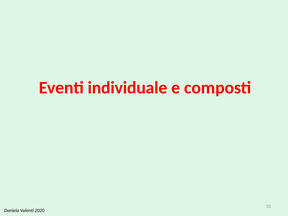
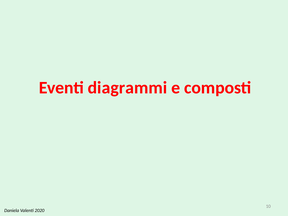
individuale: individuale -> diagrammi
